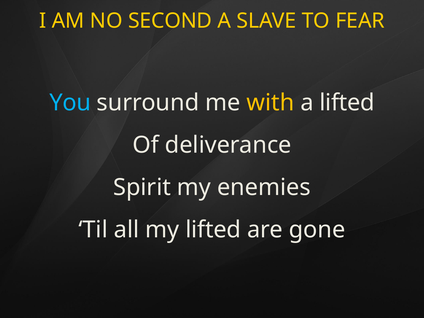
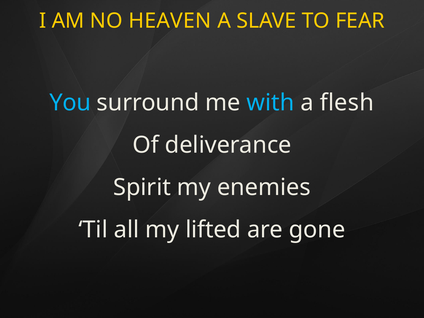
SECOND: SECOND -> HEAVEN
with colour: yellow -> light blue
a lifted: lifted -> flesh
